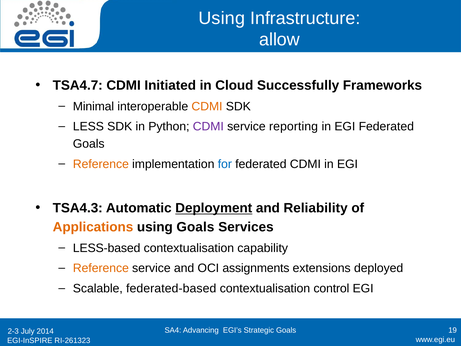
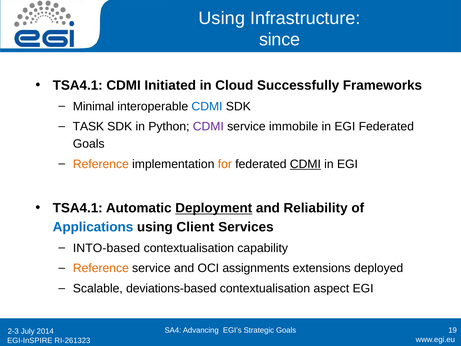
allow: allow -> since
TSA4.7 at (78, 85): TSA4.7 -> TSA4.1
CDMI at (207, 106) colour: orange -> blue
LESS: LESS -> TASK
reporting: reporting -> immobile
for colour: blue -> orange
CDMI at (305, 164) underline: none -> present
TSA4.3 at (78, 208): TSA4.3 -> TSA4.1
Applications colour: orange -> blue
using Goals: Goals -> Client
LESS-based: LESS-based -> INTO-based
federated-based: federated-based -> deviations-based
control: control -> aspect
